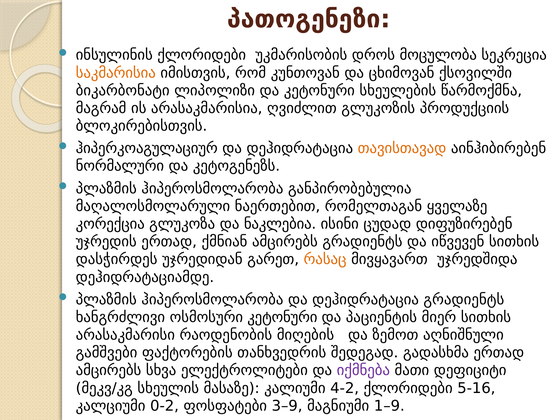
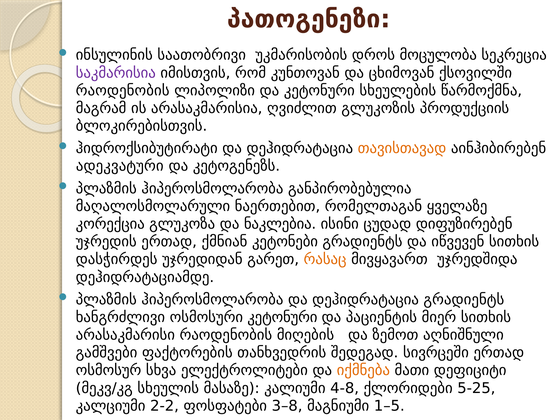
ინსულინის ქლორიდები: ქლორიდები -> საათობრივი
საკმარისია colour: orange -> purple
ბიკარბონატი at (123, 91): ბიკარბონატი -> რაოდენობის
ჰიპერკოაგულაციურ: ჰიპერკოაგულაციურ -> ჰიდროქსიბუტირატი
ნორმალური: ნორმალური -> ადეკვატური
ქმნიან ამცირებს: ამცირებს -> კეტონები
გადასხმა: გადასხმა -> სივრცეში
ამცირებს at (108, 370): ამცირებს -> ოსმოსურ
იქმნება colour: purple -> orange
4-2: 4-2 -> 4-8
5-16: 5-16 -> 5-25
0-2: 0-2 -> 2-2
3–9: 3–9 -> 3–8
1–9: 1–9 -> 1–5
